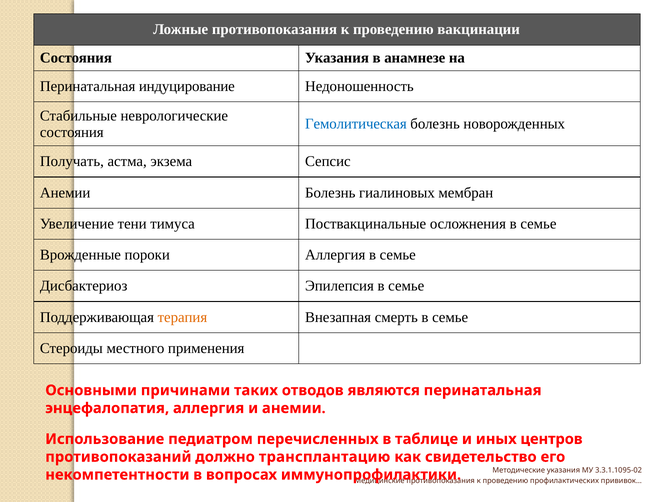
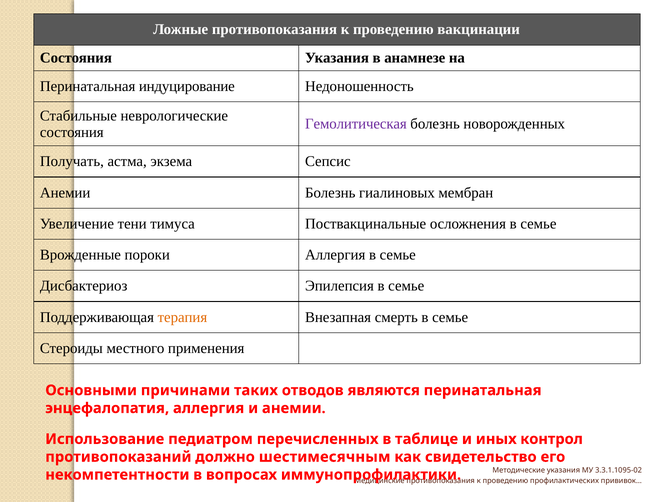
Гемолитическая colour: blue -> purple
центров: центров -> контрол
трансплантацию: трансплантацию -> шестимесячным
